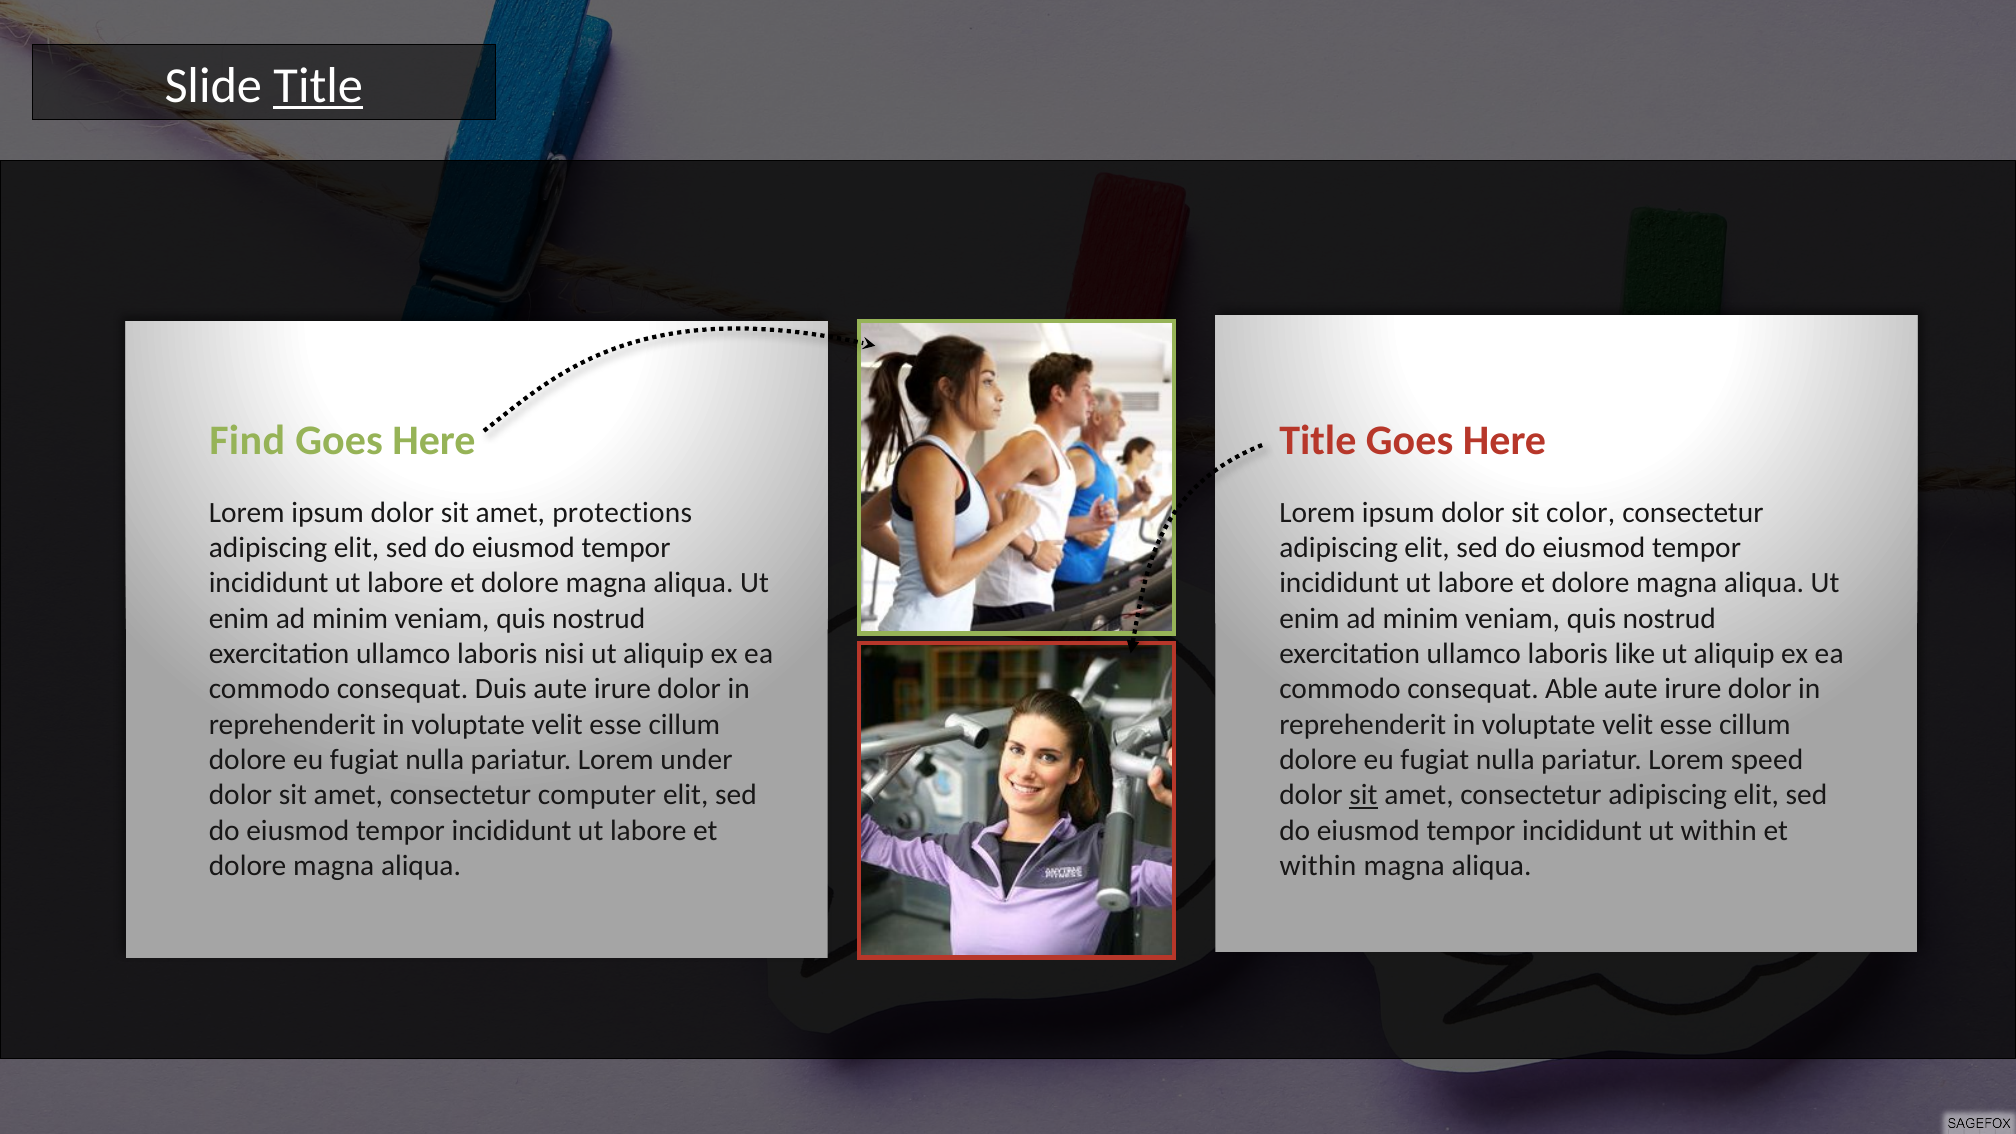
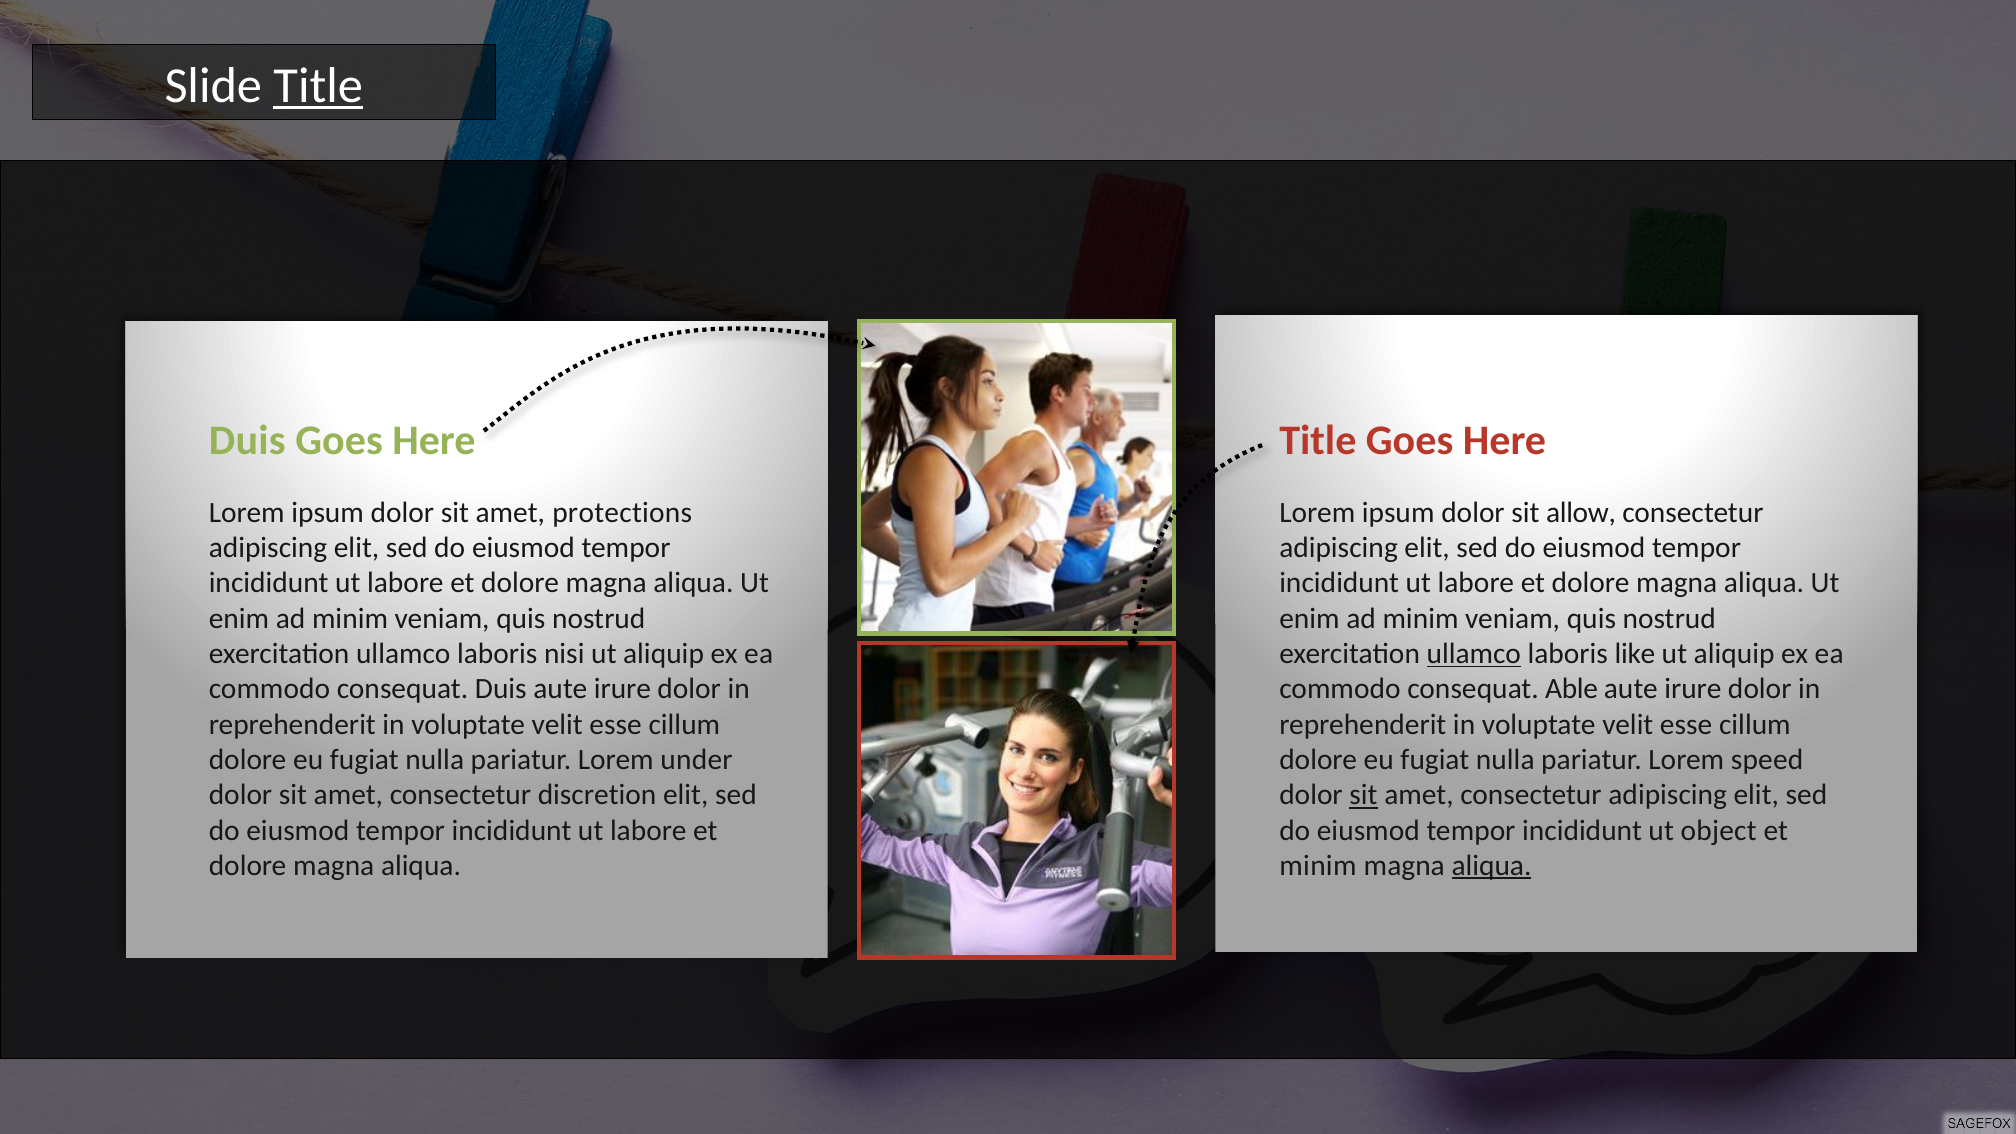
Find at (247, 440): Find -> Duis
color: color -> allow
ullamco at (1474, 654) underline: none -> present
computer: computer -> discretion
ut within: within -> object
within at (1318, 866): within -> minim
aliqua at (1492, 866) underline: none -> present
